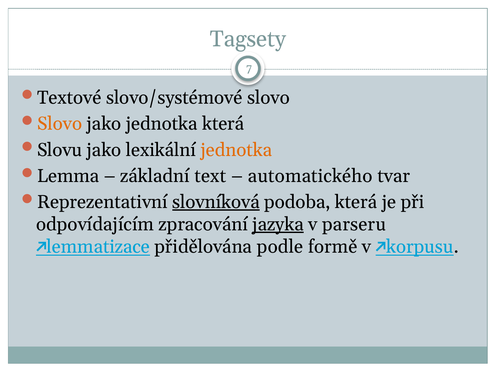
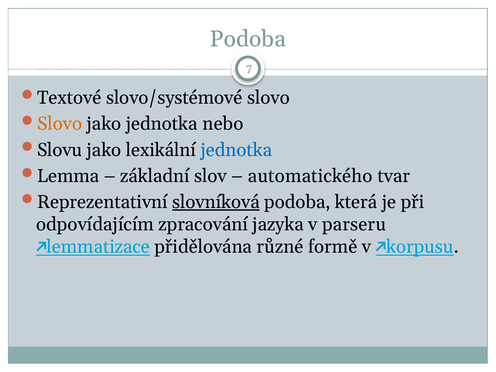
Tagsety at (248, 39): Tagsety -> Podoba
jednotka která: která -> nebo
jednotka at (236, 150) colour: orange -> blue
text: text -> slov
jazyka underline: present -> none
podle: podle -> různé
